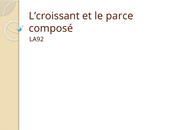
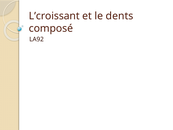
parce: parce -> dents
